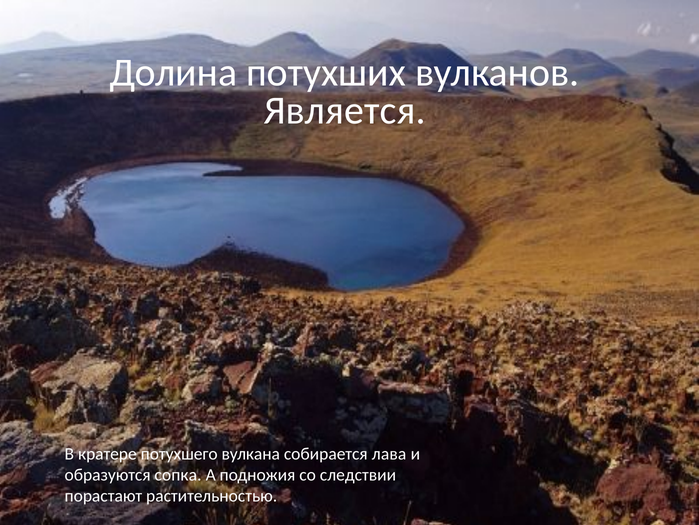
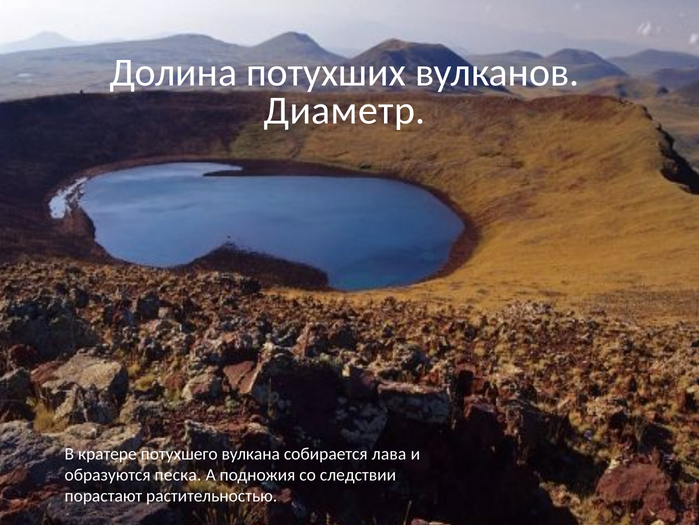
Является: Является -> Диаметр
сопка: сопка -> песка
